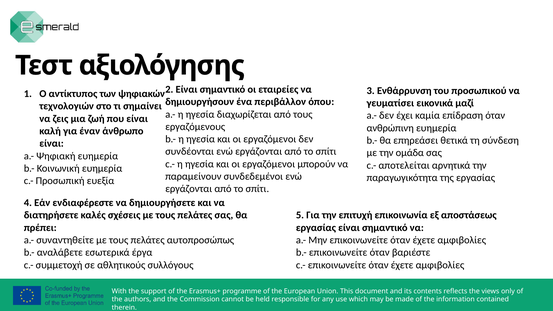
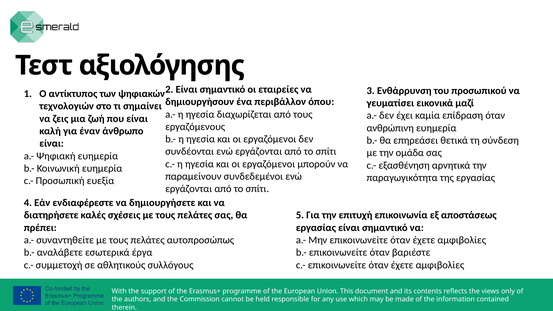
αποτελείται: αποτελείται -> εξασθένηση
